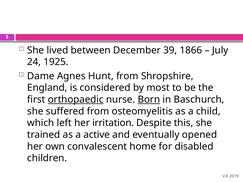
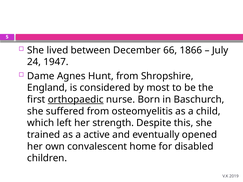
39: 39 -> 66
1925: 1925 -> 1947
Born underline: present -> none
irritation: irritation -> strength
